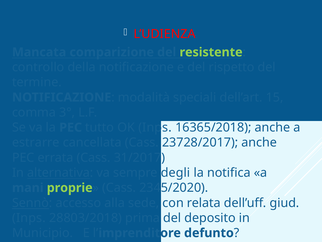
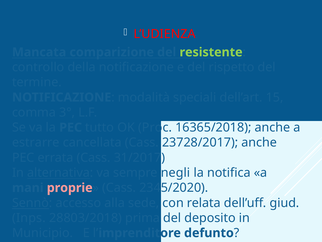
OK Inps: Inps -> Proc
degli: degli -> negli
proprie colour: light green -> pink
